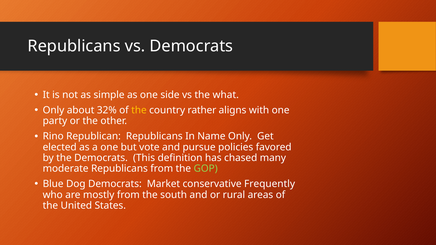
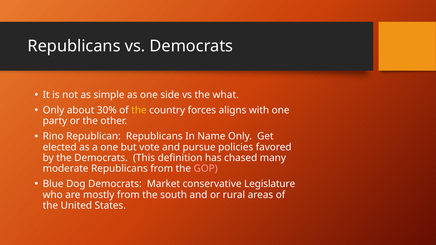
32%: 32% -> 30%
rather: rather -> forces
GOP colour: light green -> pink
Frequently: Frequently -> Legislature
